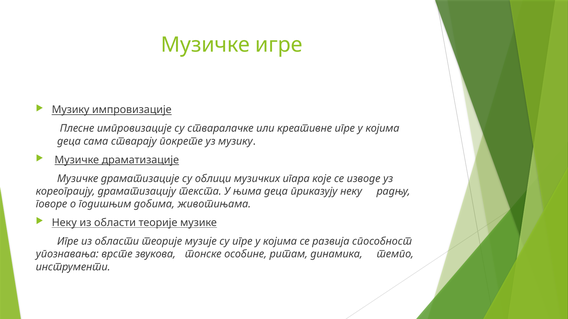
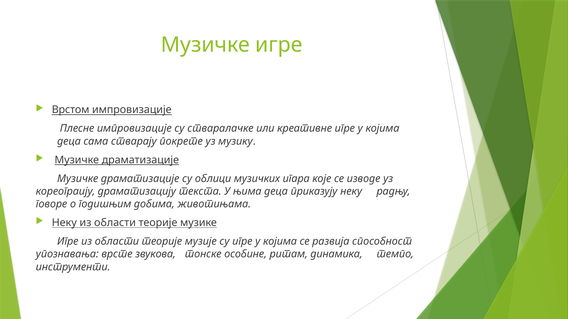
Музику at (71, 110): Музику -> Врстом
